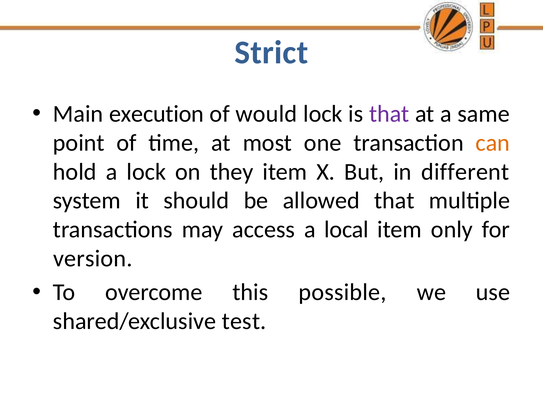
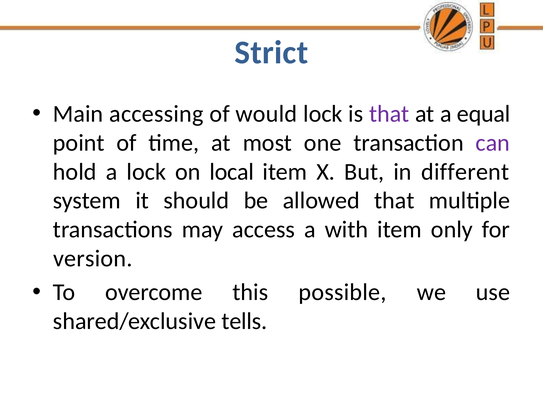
execution: execution -> accessing
same: same -> equal
can colour: orange -> purple
they: they -> local
local: local -> with
test: test -> tells
